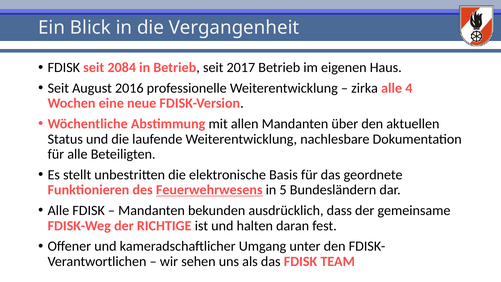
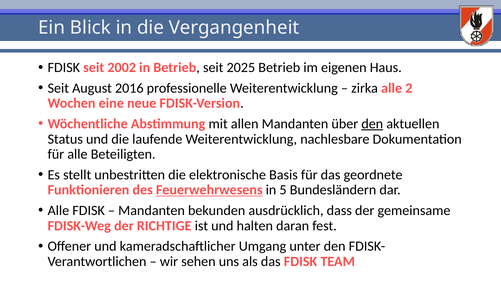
2084: 2084 -> 2002
2017: 2017 -> 2025
4: 4 -> 2
den at (372, 124) underline: none -> present
